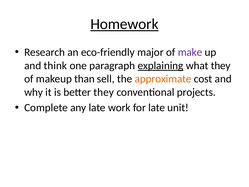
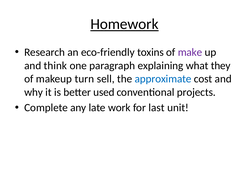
major: major -> toxins
explaining underline: present -> none
than: than -> turn
approximate colour: orange -> blue
better they: they -> used
for late: late -> last
